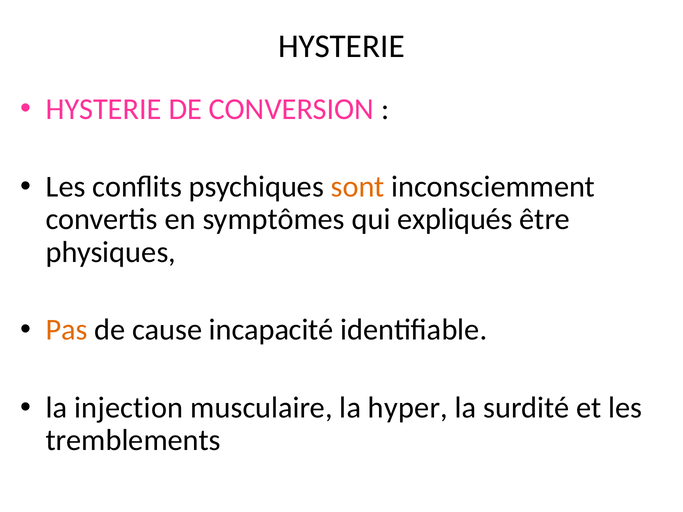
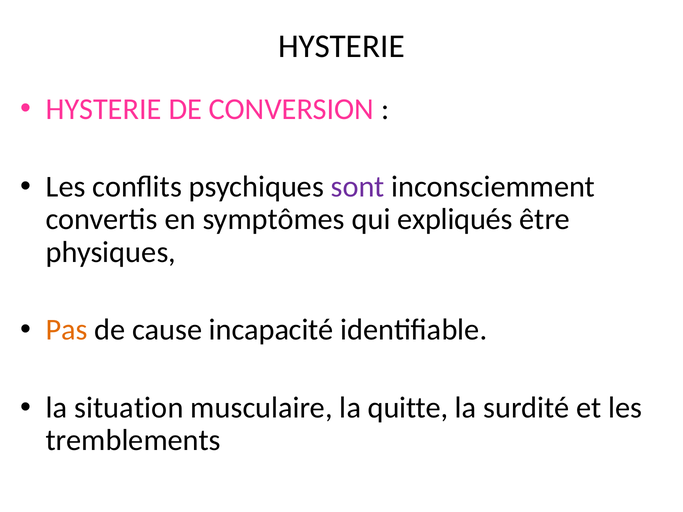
sont colour: orange -> purple
injection: injection -> situation
hyper: hyper -> quitte
